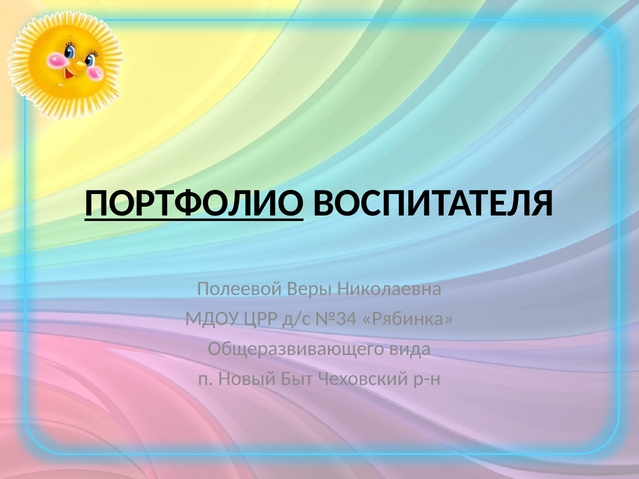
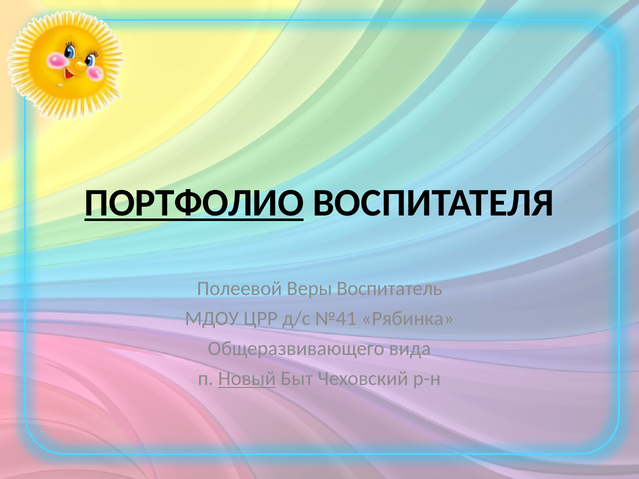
Николаевна: Николаевна -> Воспитатель
№34: №34 -> №41
Новый underline: none -> present
